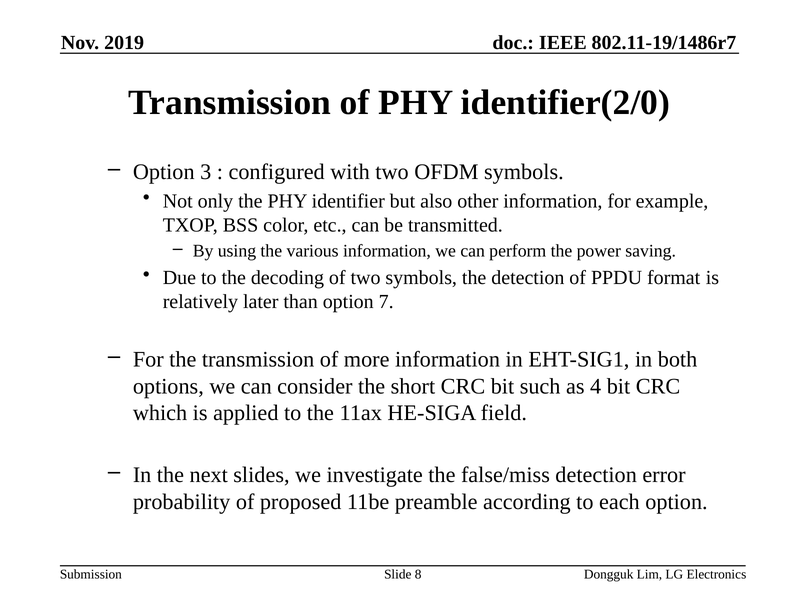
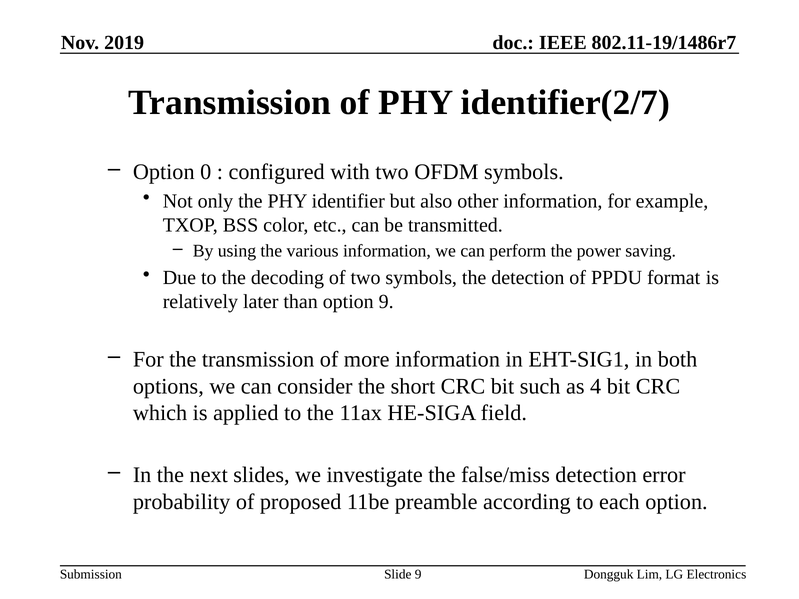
identifier(2/0: identifier(2/0 -> identifier(2/7
3: 3 -> 0
option 7: 7 -> 9
Slide 8: 8 -> 9
